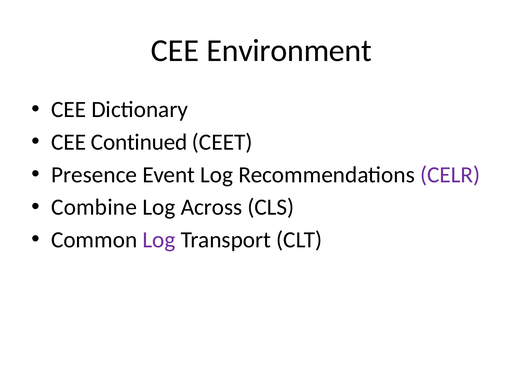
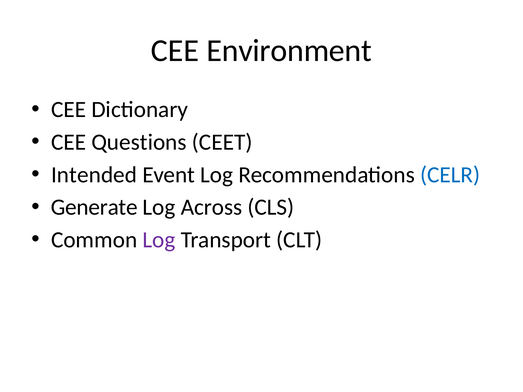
Continued: Continued -> Questions
Presence: Presence -> Intended
CELR colour: purple -> blue
Combine: Combine -> Generate
